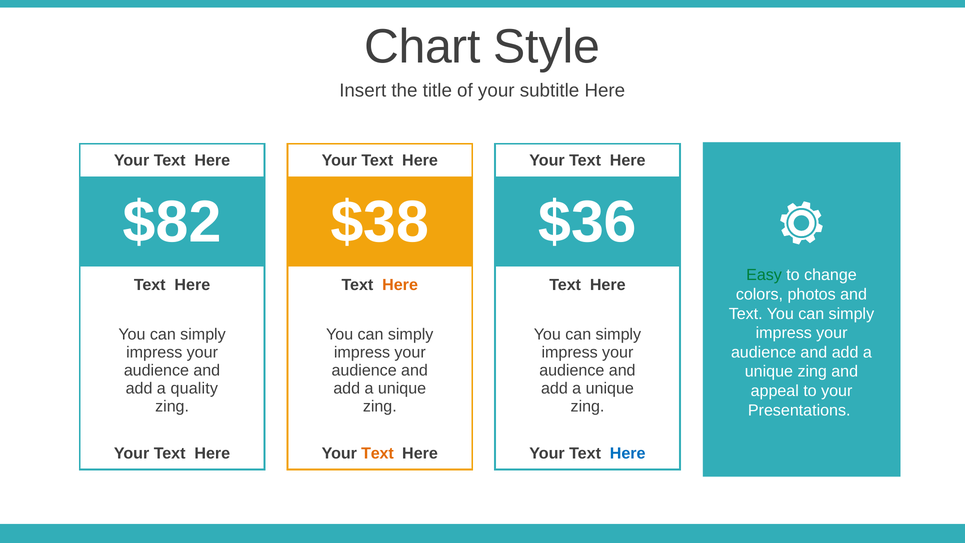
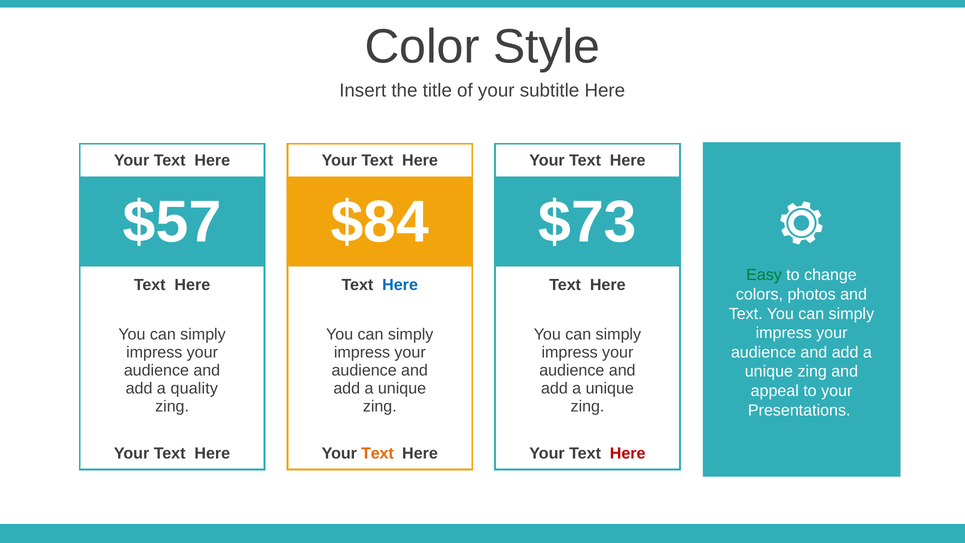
Chart: Chart -> Color
$82: $82 -> $57
$38: $38 -> $84
$36: $36 -> $73
Here at (400, 285) colour: orange -> blue
Here at (628, 453) colour: blue -> red
